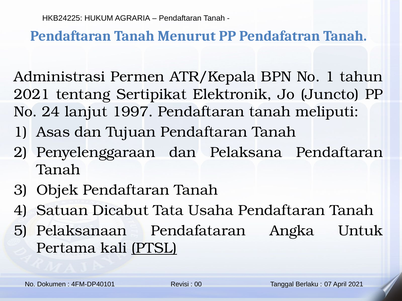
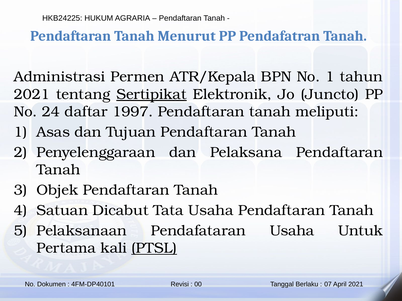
Sertipikat underline: none -> present
lanjut: lanjut -> daftar
Pendafataran Angka: Angka -> Usaha
